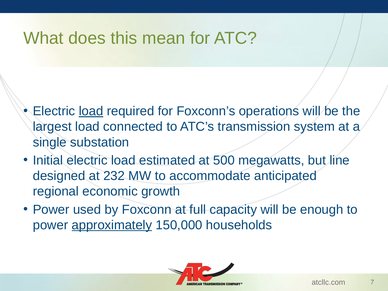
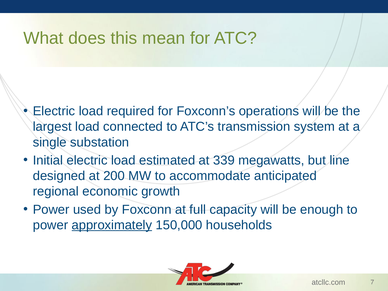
load at (91, 111) underline: present -> none
500: 500 -> 339
232: 232 -> 200
